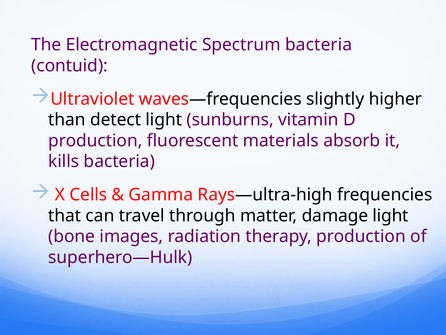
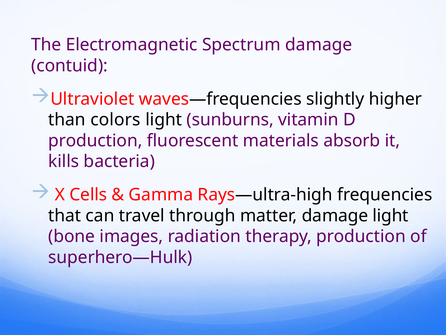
Spectrum bacteria: bacteria -> damage
detect: detect -> colors
